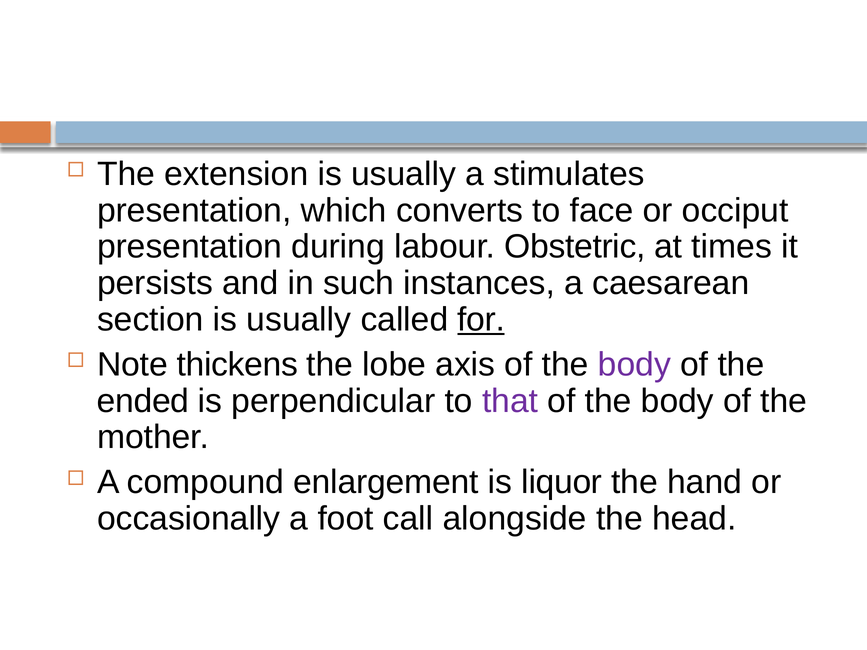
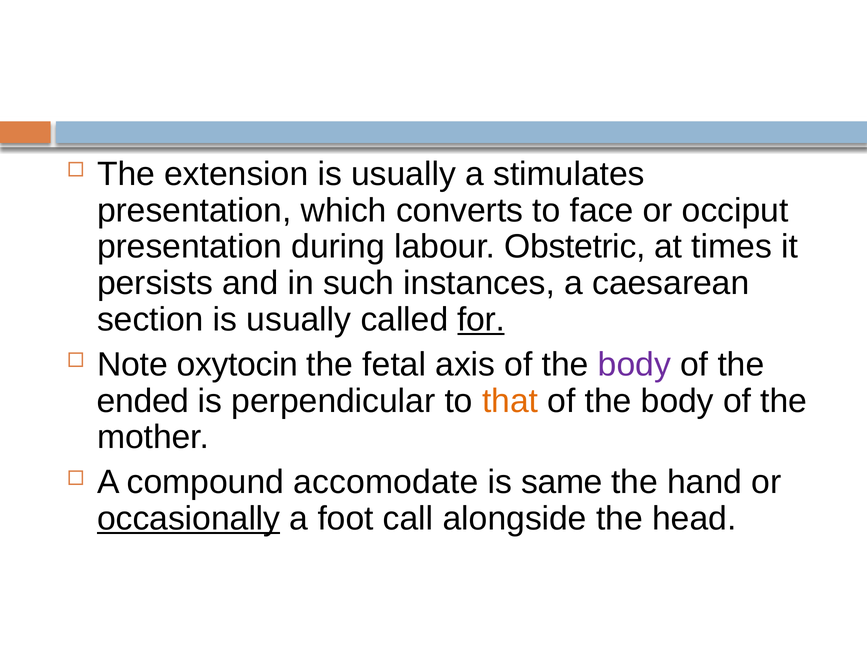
thickens: thickens -> oxytocin
lobe: lobe -> fetal
that colour: purple -> orange
enlargement: enlargement -> accomodate
liquor: liquor -> same
occasionally underline: none -> present
